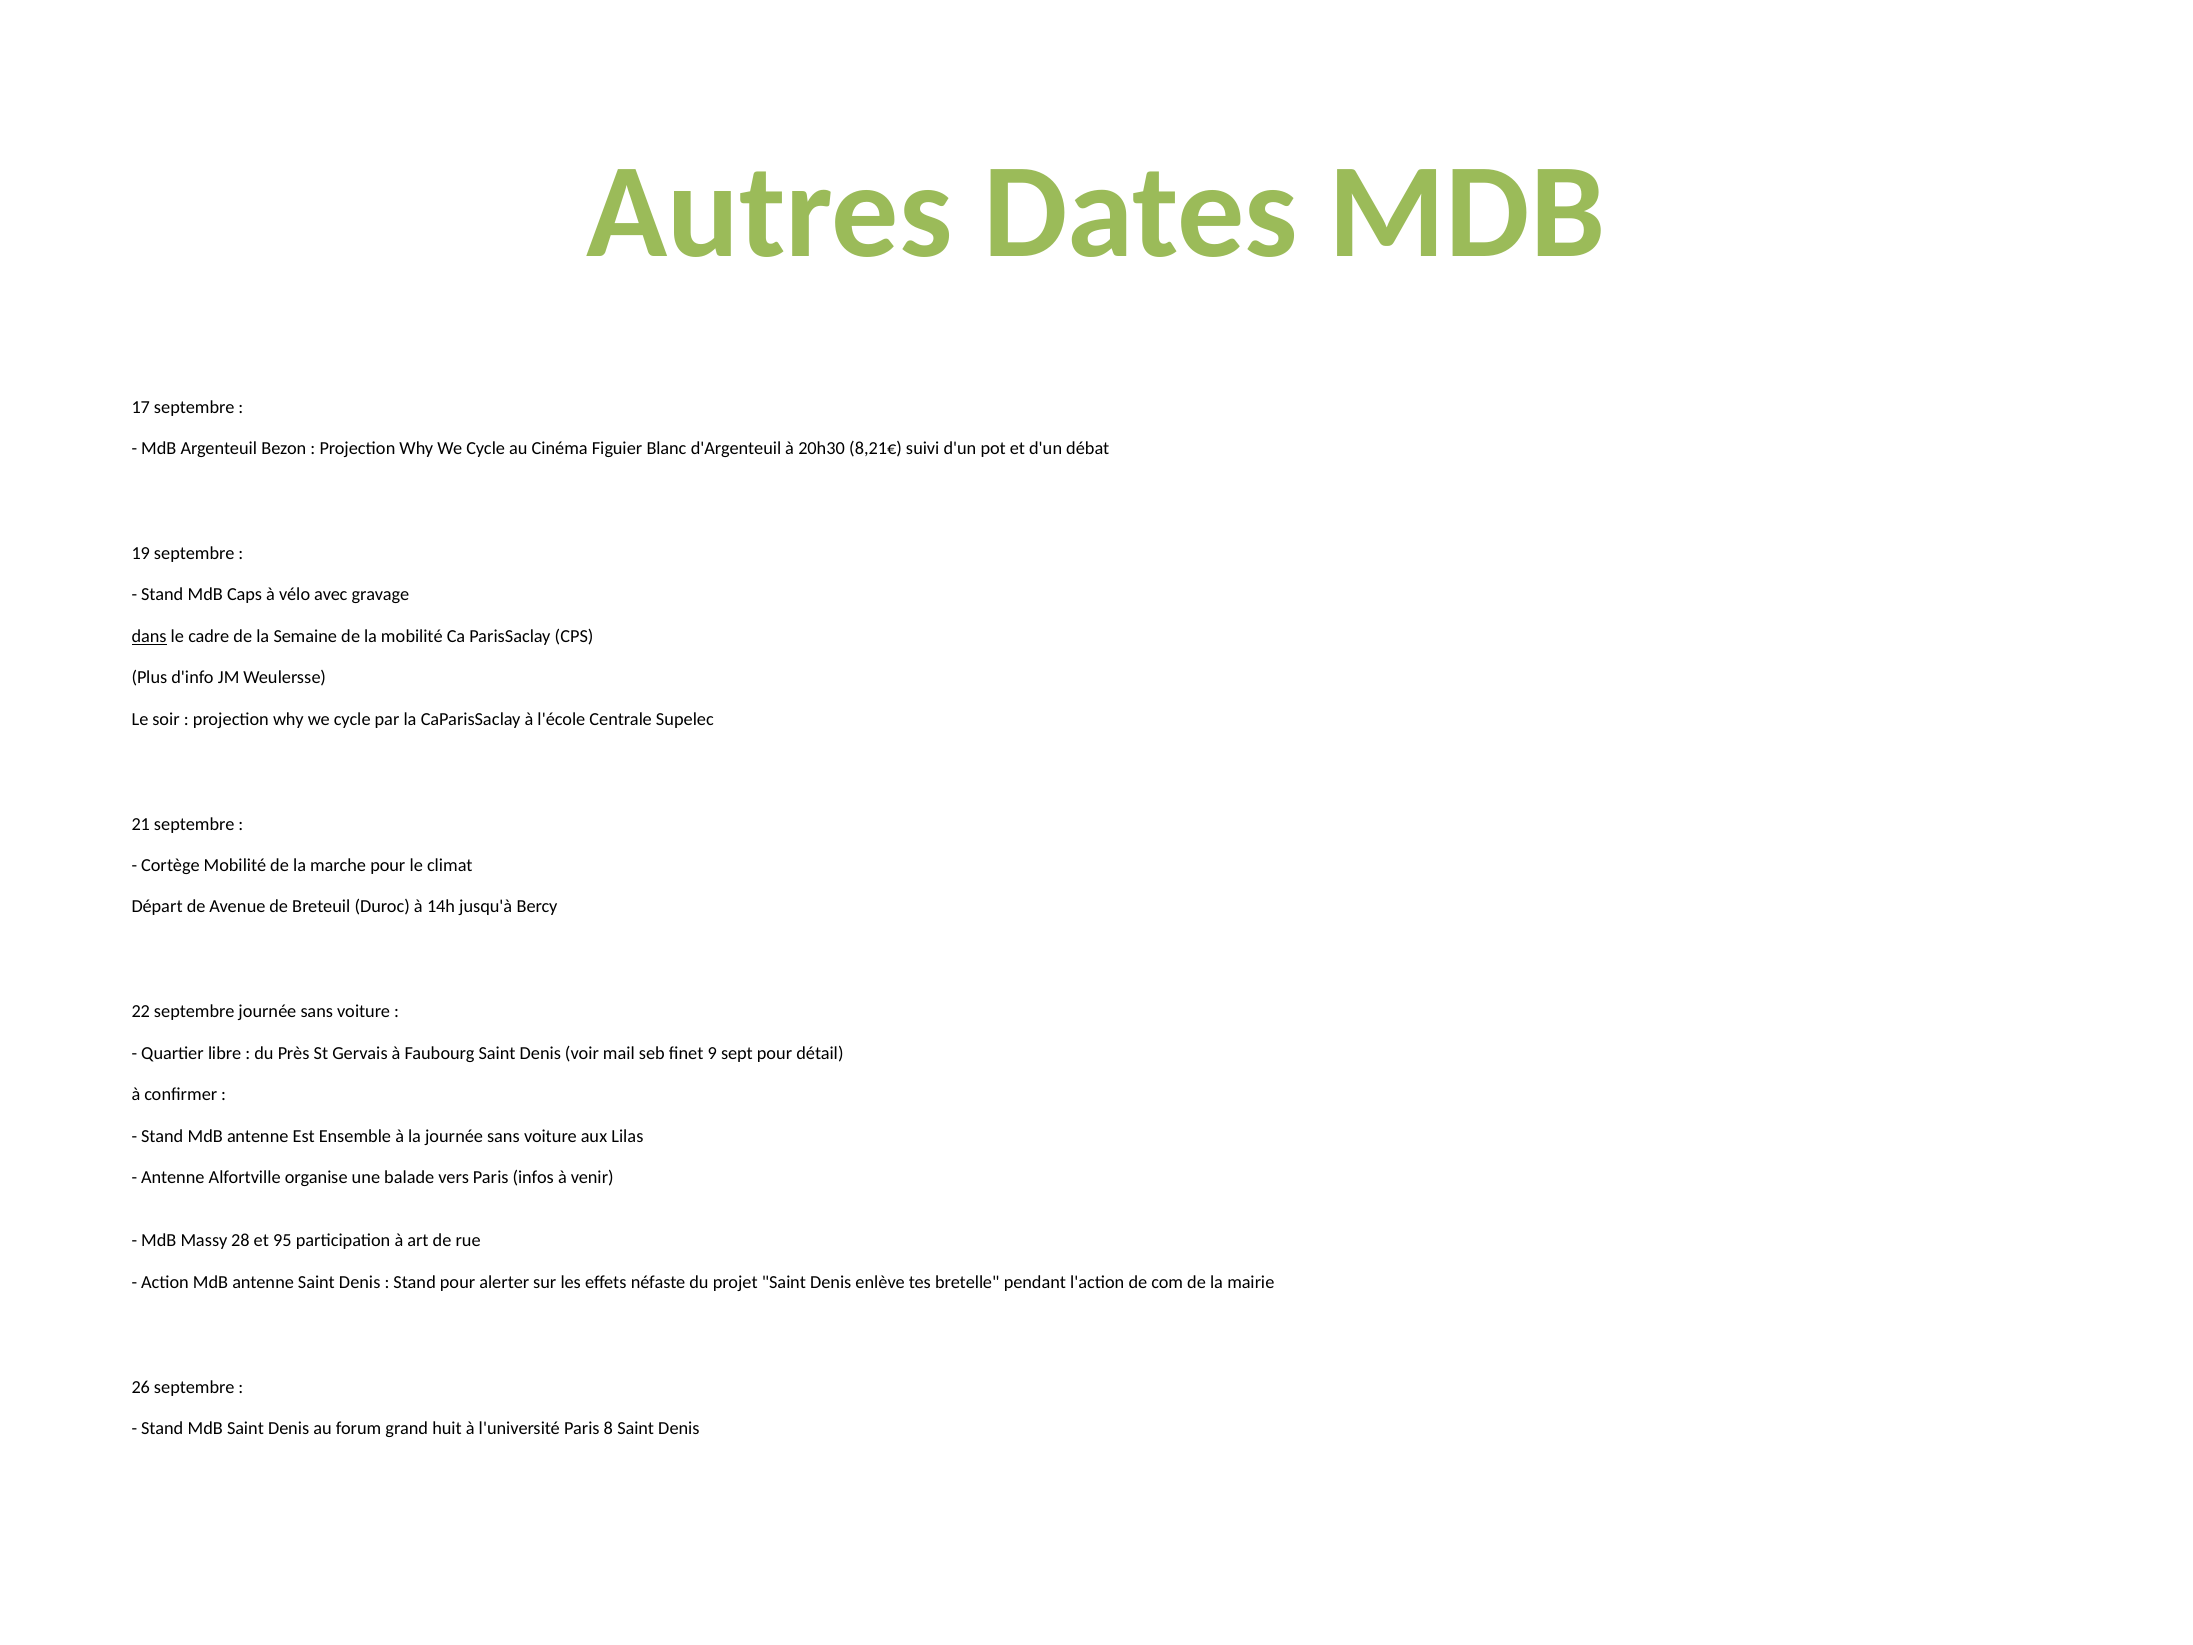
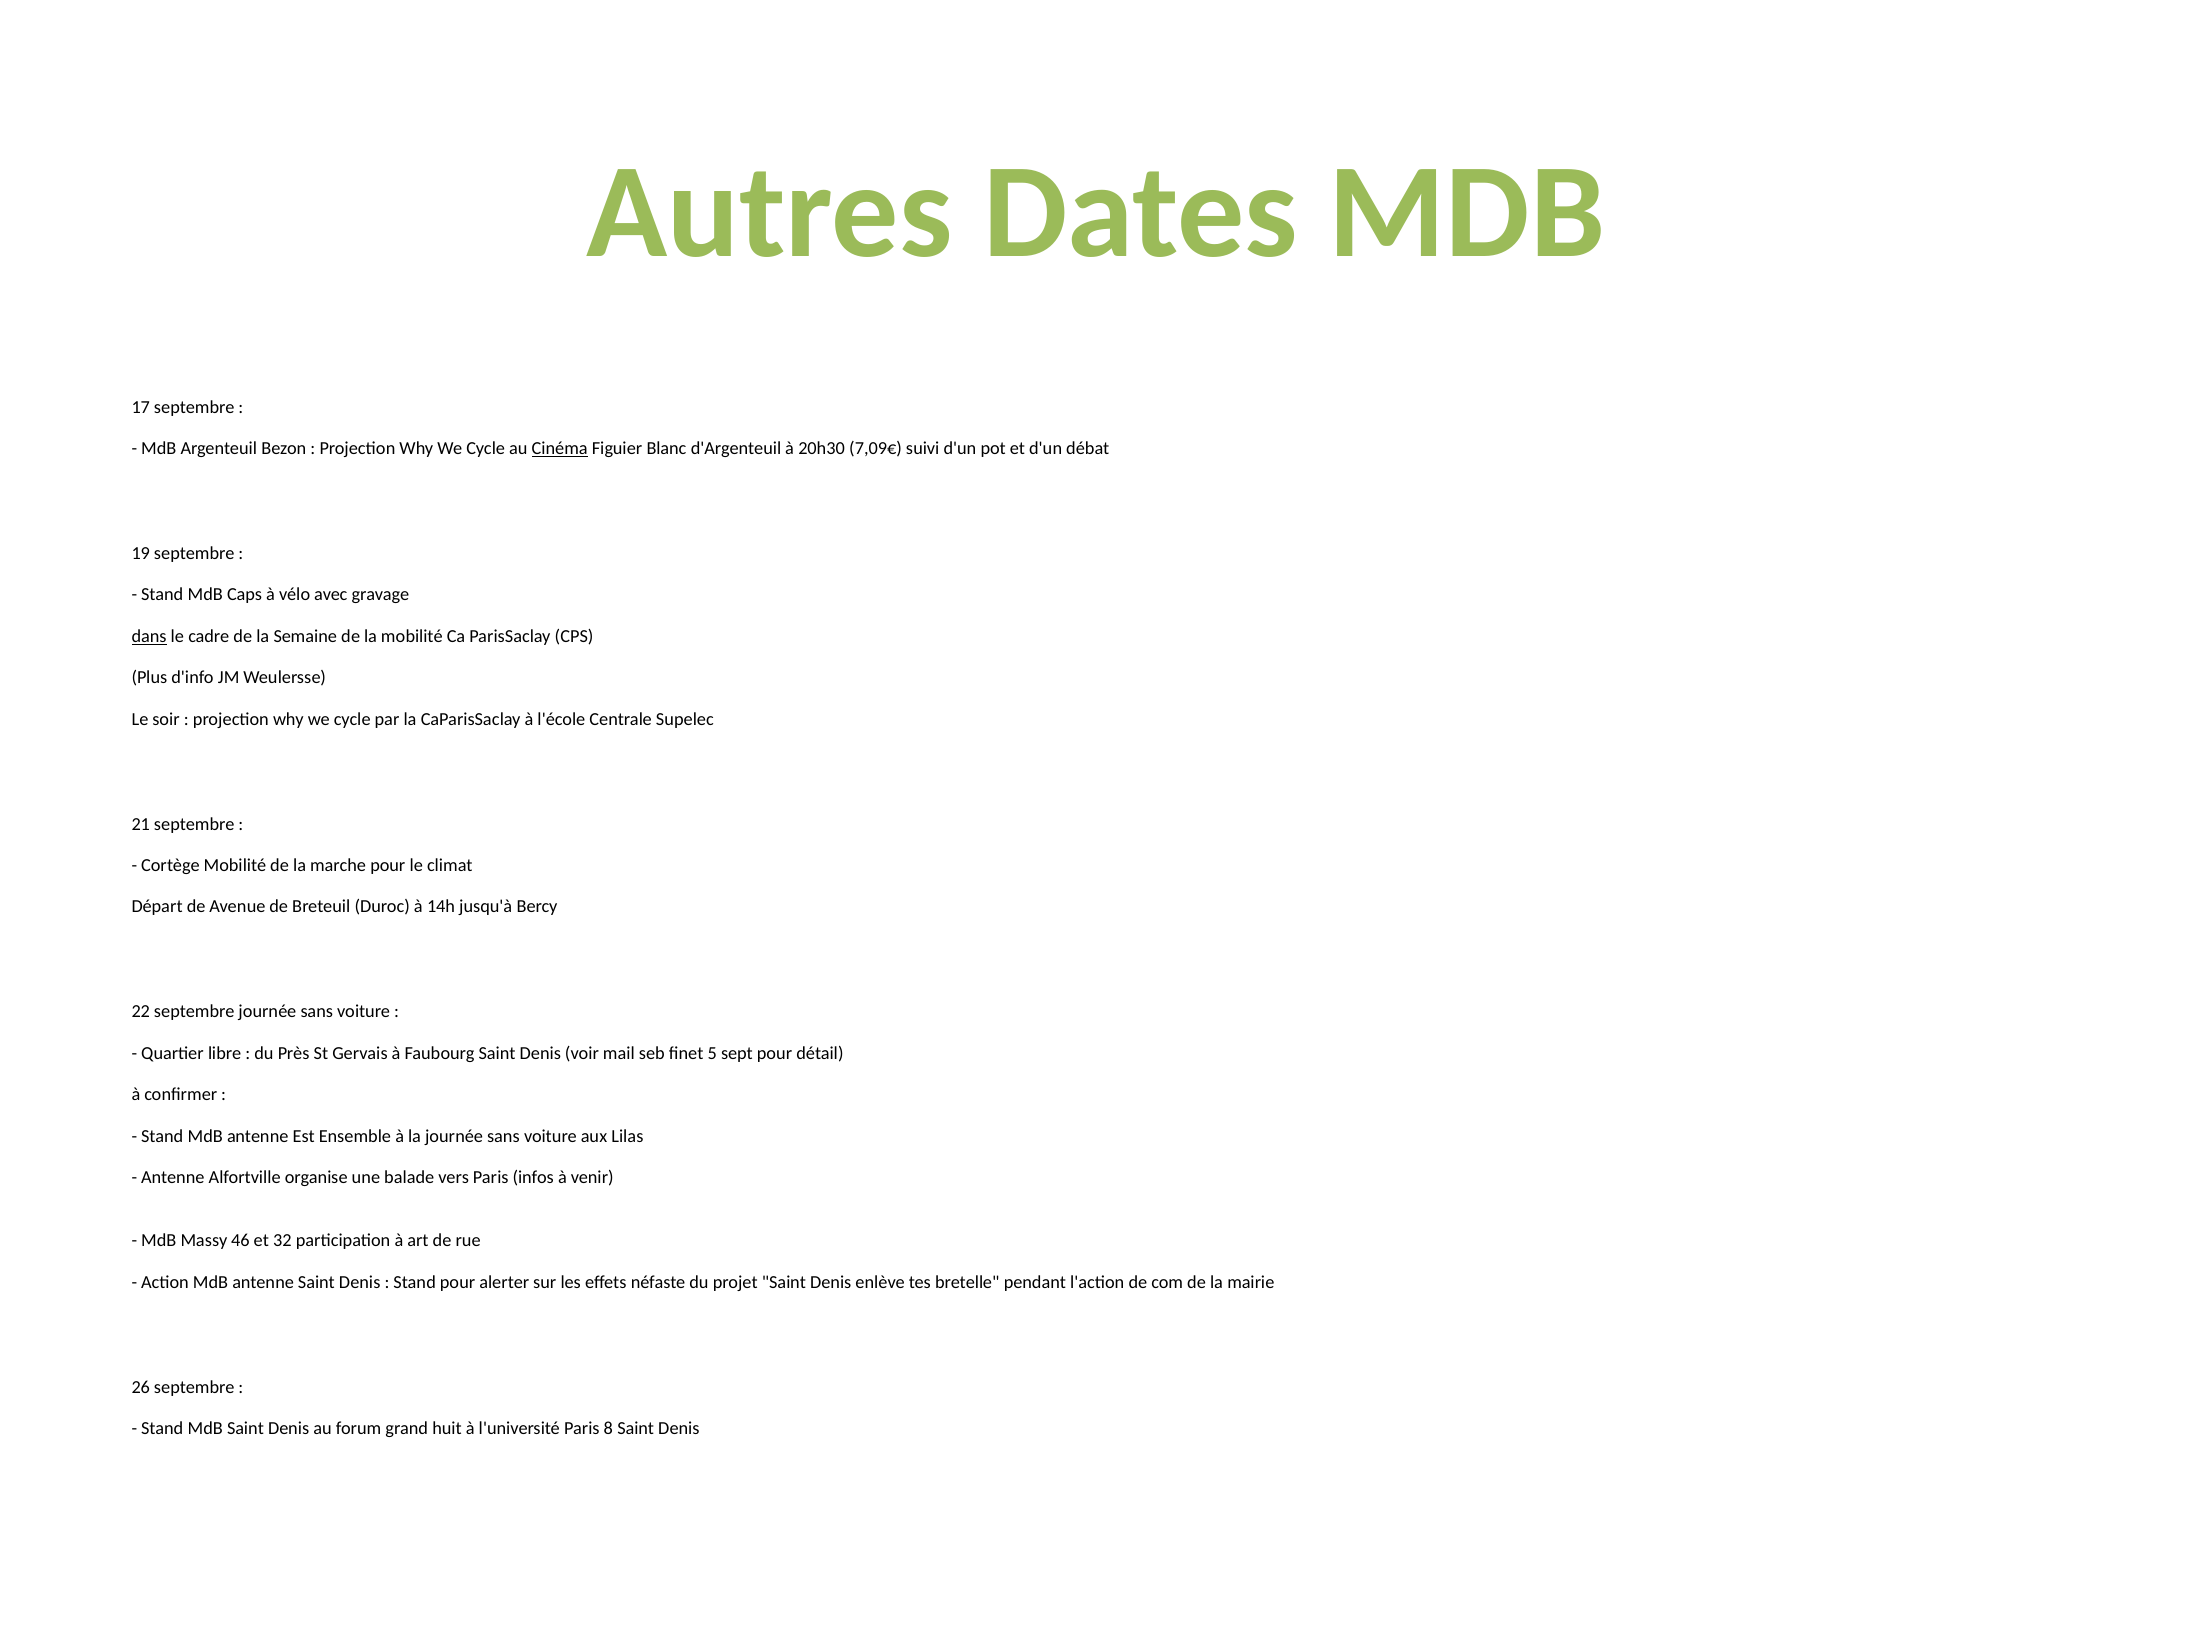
Cinéma underline: none -> present
8,21€: 8,21€ -> 7,09€
9: 9 -> 5
28: 28 -> 46
95: 95 -> 32
